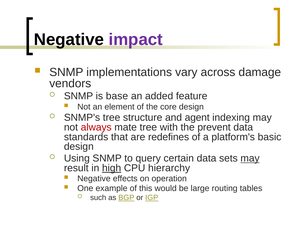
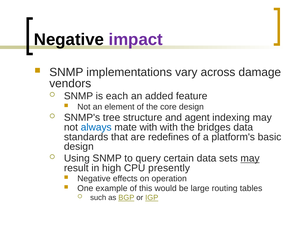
base: base -> each
always colour: red -> blue
mate tree: tree -> with
prevent: prevent -> bridges
high underline: present -> none
hierarchy: hierarchy -> presently
